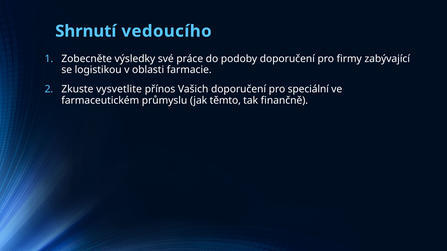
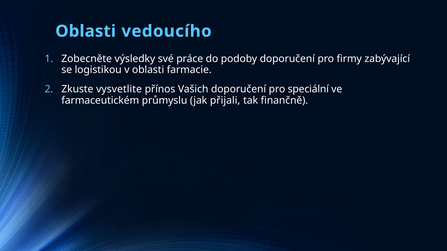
Shrnutí at (86, 31): Shrnutí -> Oblasti
těmto: těmto -> přijali
